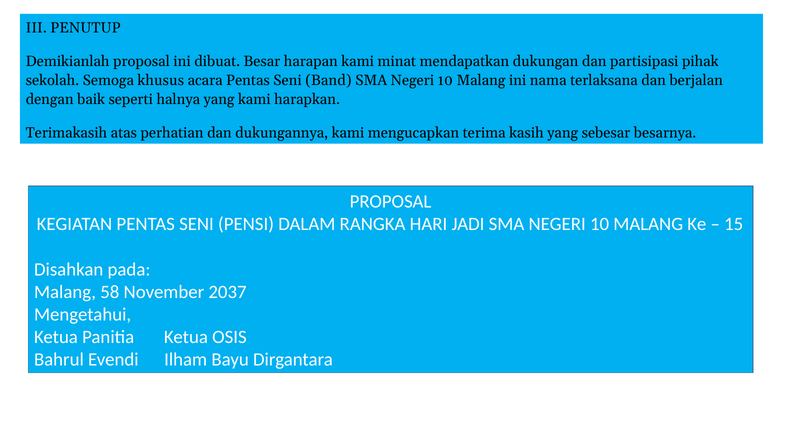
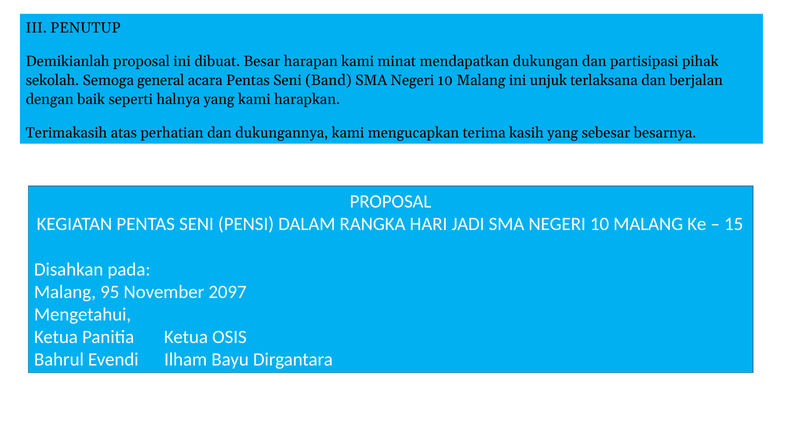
khusus: khusus -> general
nama: nama -> unjuk
58: 58 -> 95
2037: 2037 -> 2097
